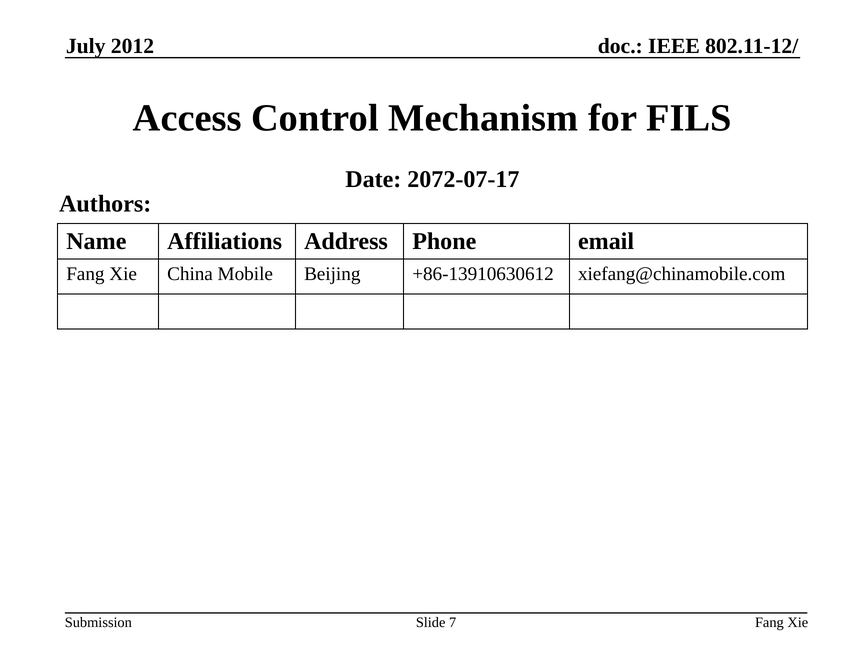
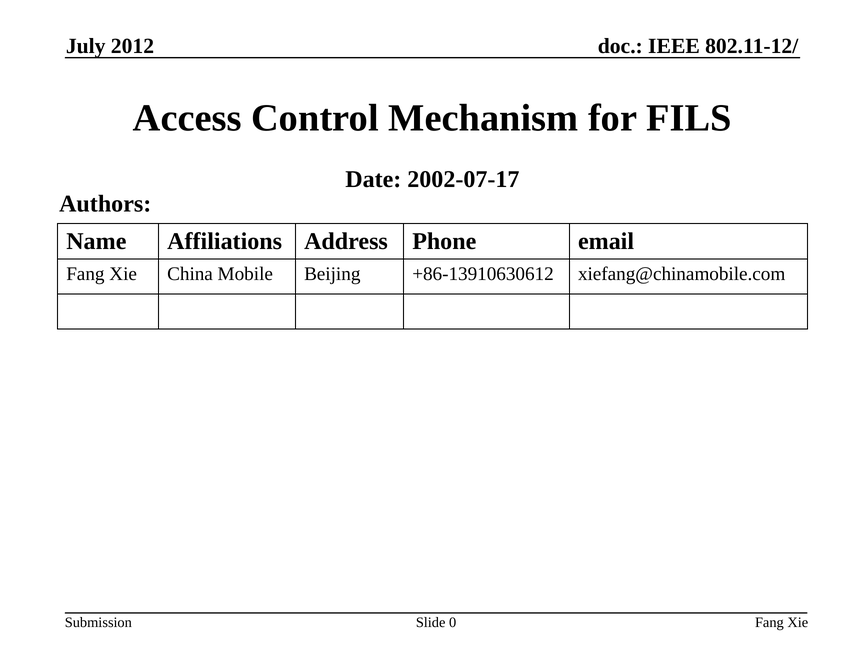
2072-07-17: 2072-07-17 -> 2002-07-17
7: 7 -> 0
